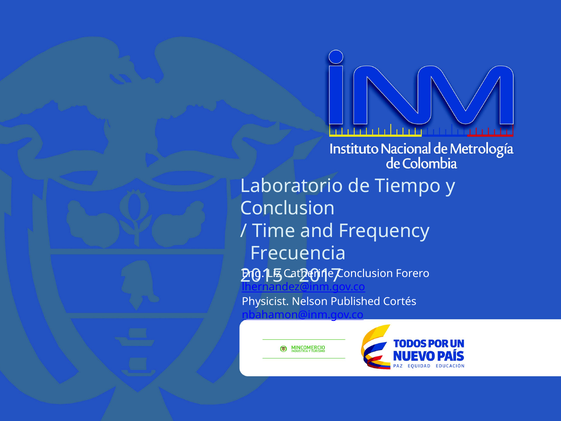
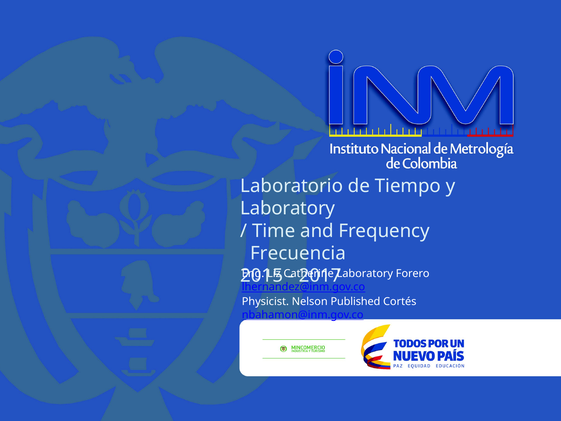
Conclusion at (288, 208): Conclusion -> Laboratory
Conclusion at (365, 274): Conclusion -> Laboratory
